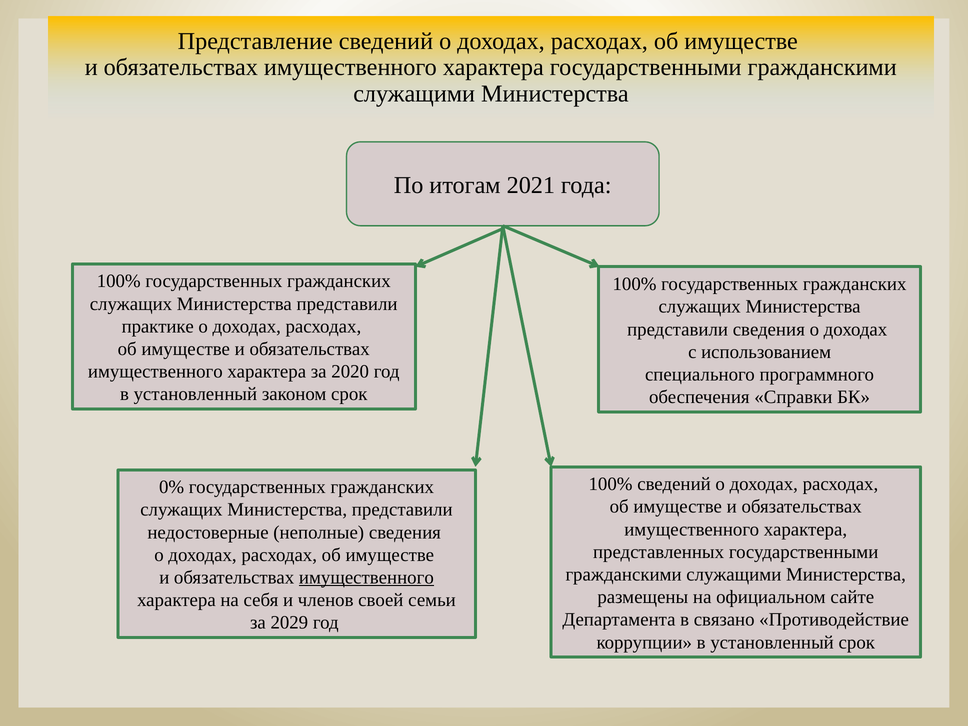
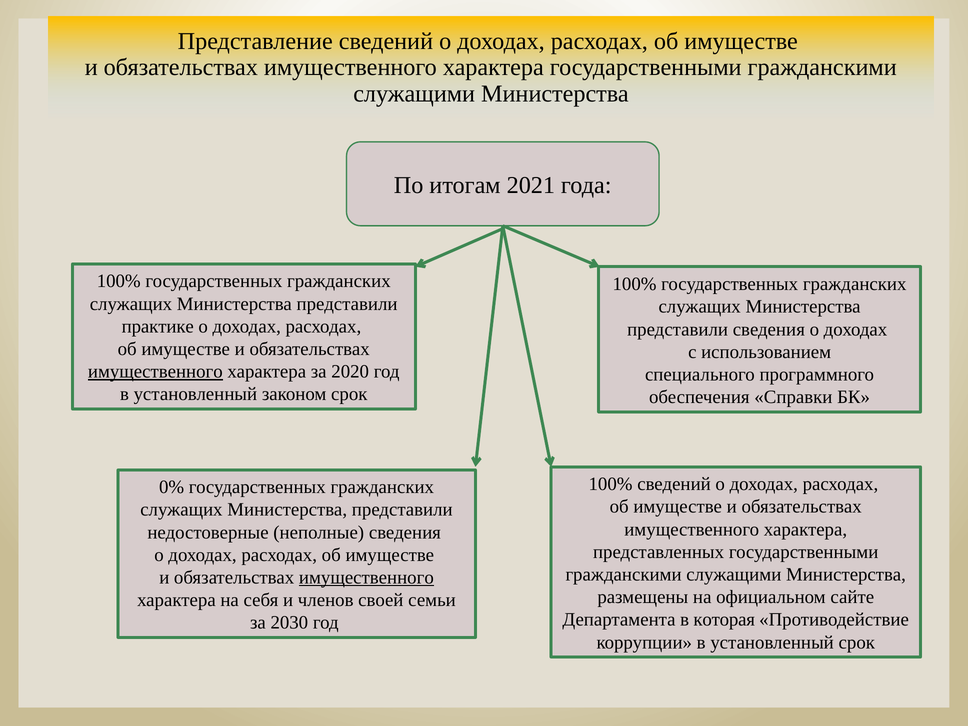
имущественного at (155, 372) underline: none -> present
связано: связано -> которая
2029: 2029 -> 2030
